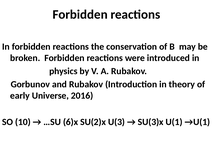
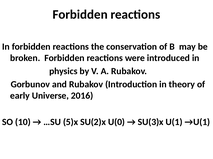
6)x: 6)x -> 5)x
U(3: U(3 -> U(0
